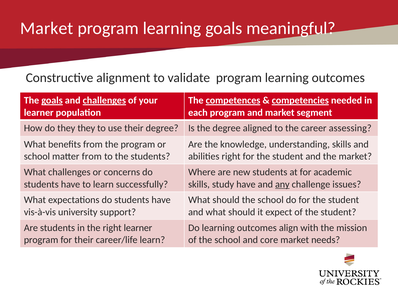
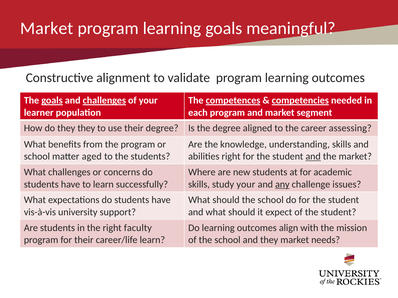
matter from: from -> aged
and at (313, 157) underline: none -> present
study have: have -> your
right learner: learner -> faculty
and core: core -> they
